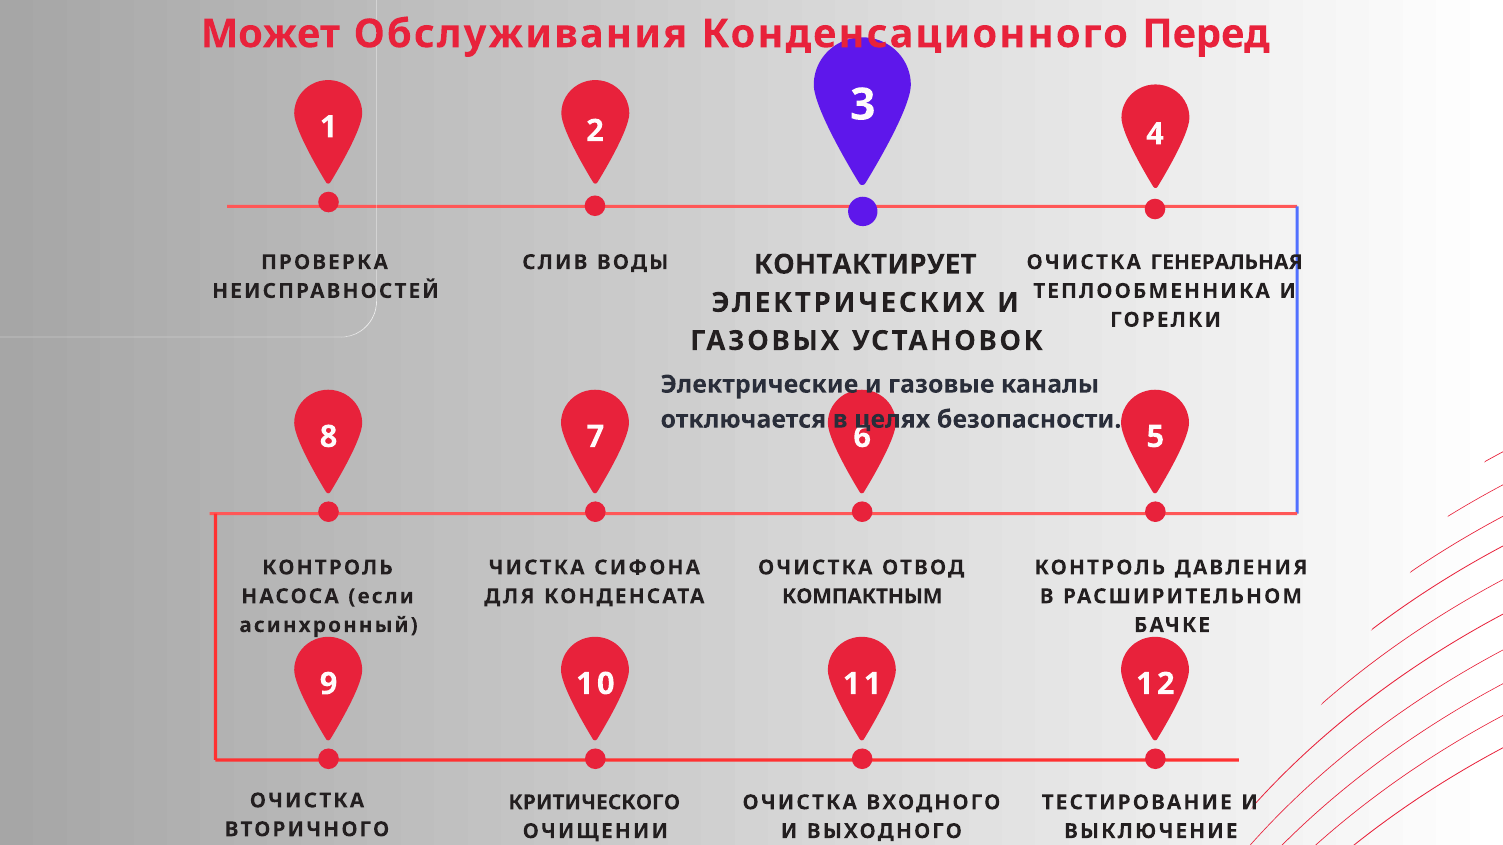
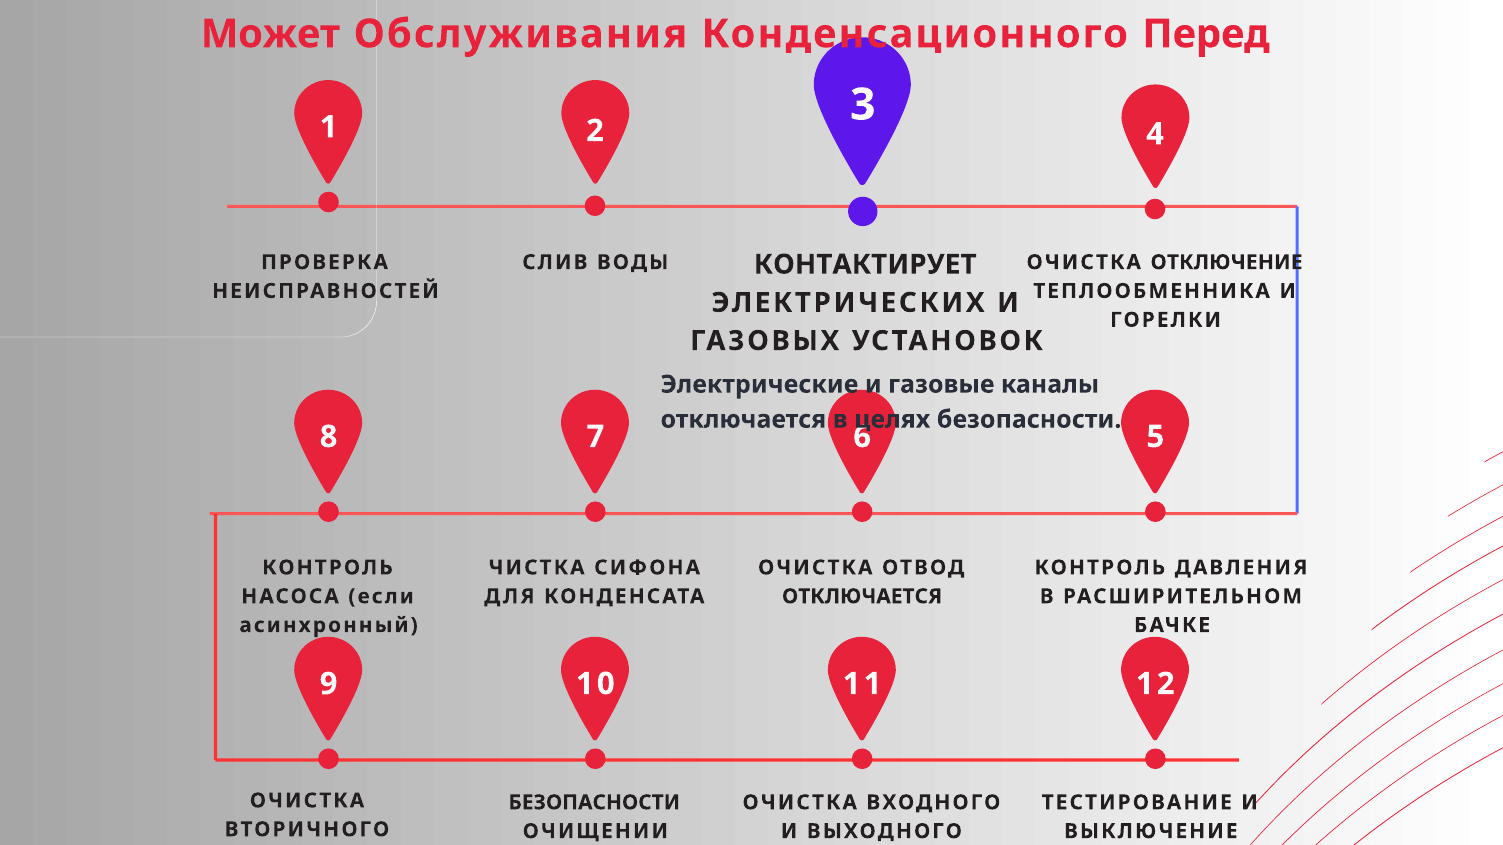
ГЕНЕРАЛЬНАЯ: ГЕНЕРАЛЬНАЯ -> ОТКЛЮЧЕНИЕ
КОМПАКТНЫМ at (862, 597): КОМПАКТНЫМ -> ОТКЛЮЧАЕТСЯ
КРИТИЧЕСКОГО at (594, 803): КРИТИЧЕСКОГО -> БЕЗОПАСНОСТИ
